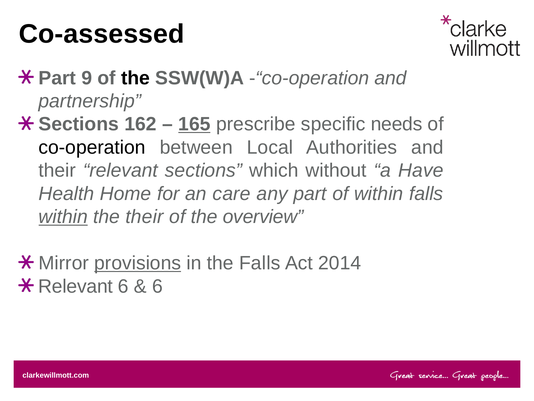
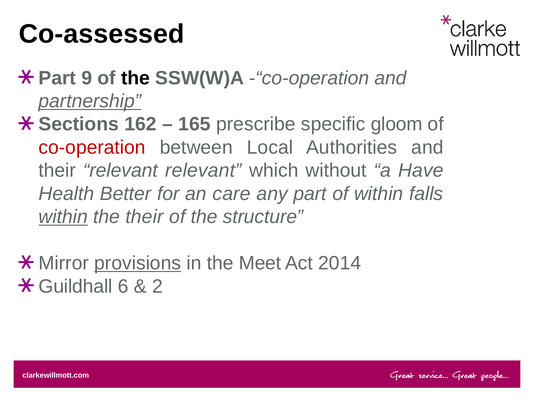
partnership underline: none -> present
165 underline: present -> none
needs: needs -> gloom
co-operation colour: black -> red
relevant sections: sections -> relevant
Home: Home -> Better
overview: overview -> structure
the Falls: Falls -> Meet
Relevant at (76, 286): Relevant -> Guildhall
6 at (157, 286): 6 -> 2
